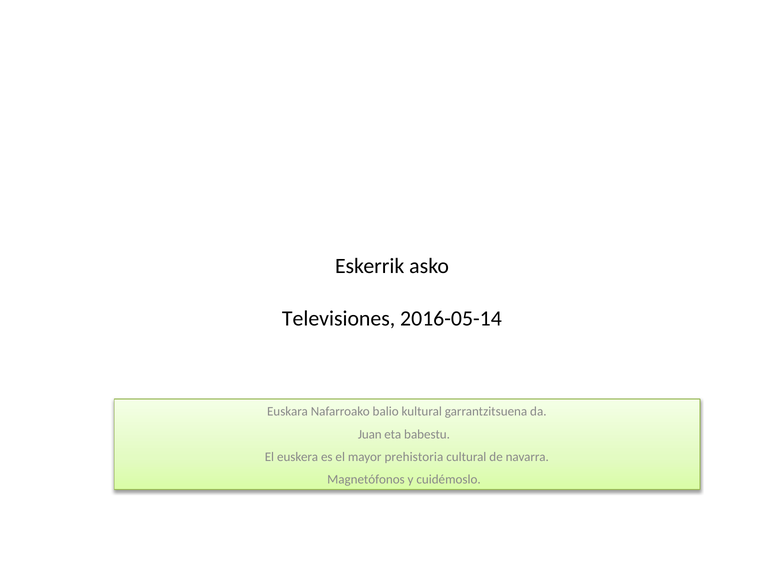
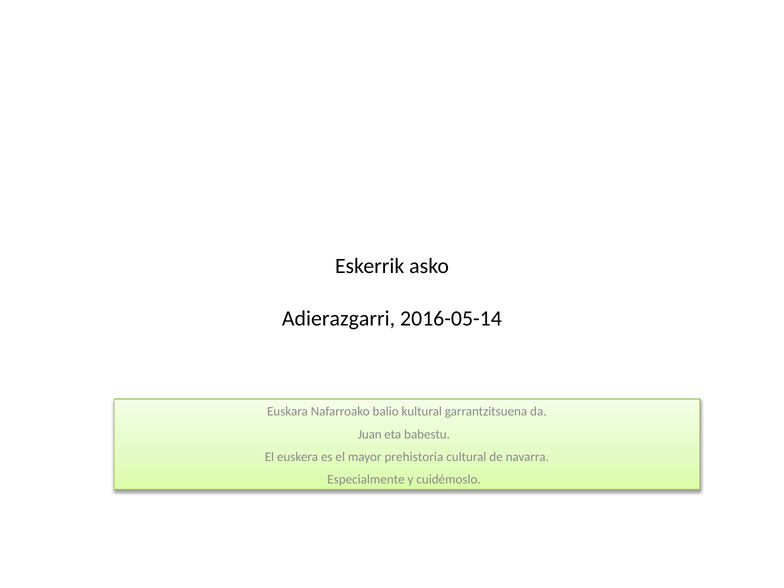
Televisiones: Televisiones -> Adierazgarri
Magnetófonos: Magnetófonos -> Especialmente
